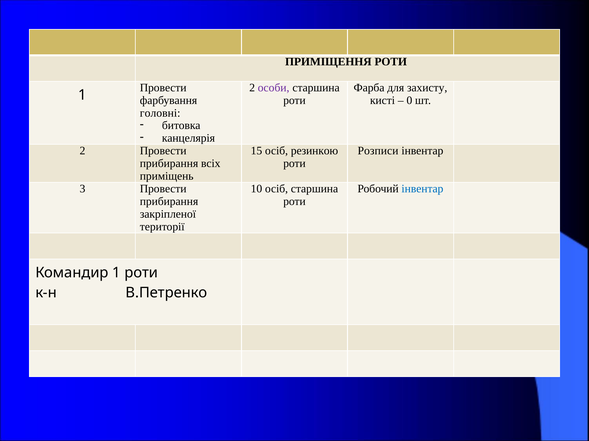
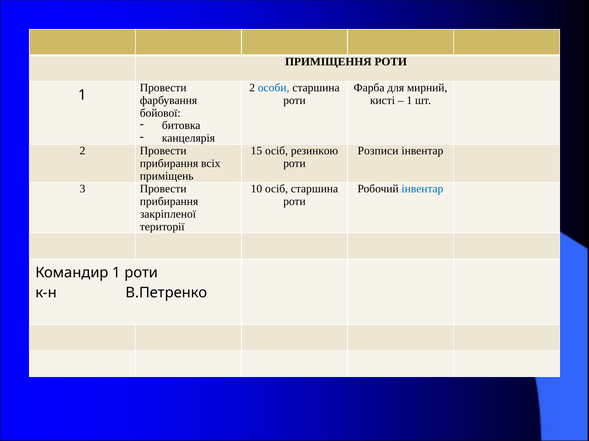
особи colour: purple -> blue
захисту: захисту -> мирний
0 at (409, 100): 0 -> 1
головні: головні -> бойової
